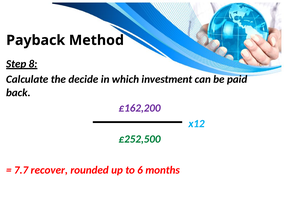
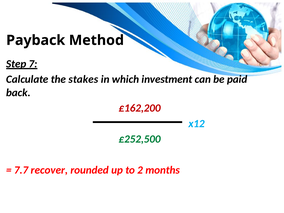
8: 8 -> 7
decide: decide -> stakes
£162,200 colour: purple -> red
6: 6 -> 2
